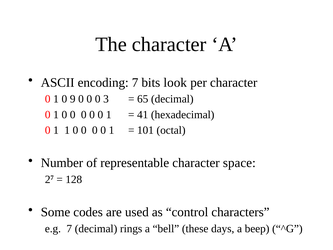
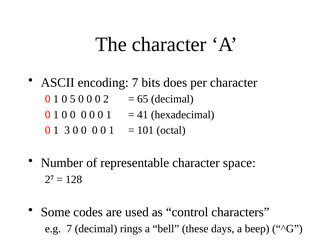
look: look -> does
9: 9 -> 5
3: 3 -> 2
1 1: 1 -> 3
